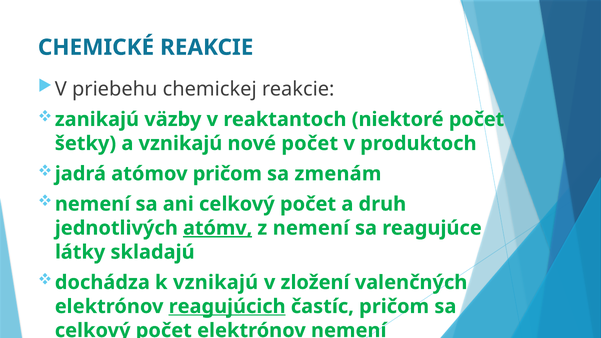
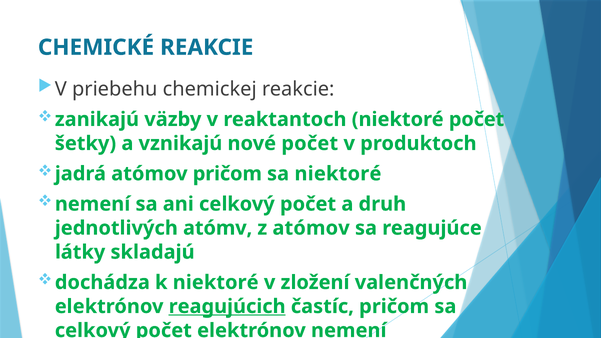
sa zmenám: zmenám -> niektoré
atómv underline: present -> none
z nemení: nemení -> atómov
k vznikajú: vznikajú -> niektoré
